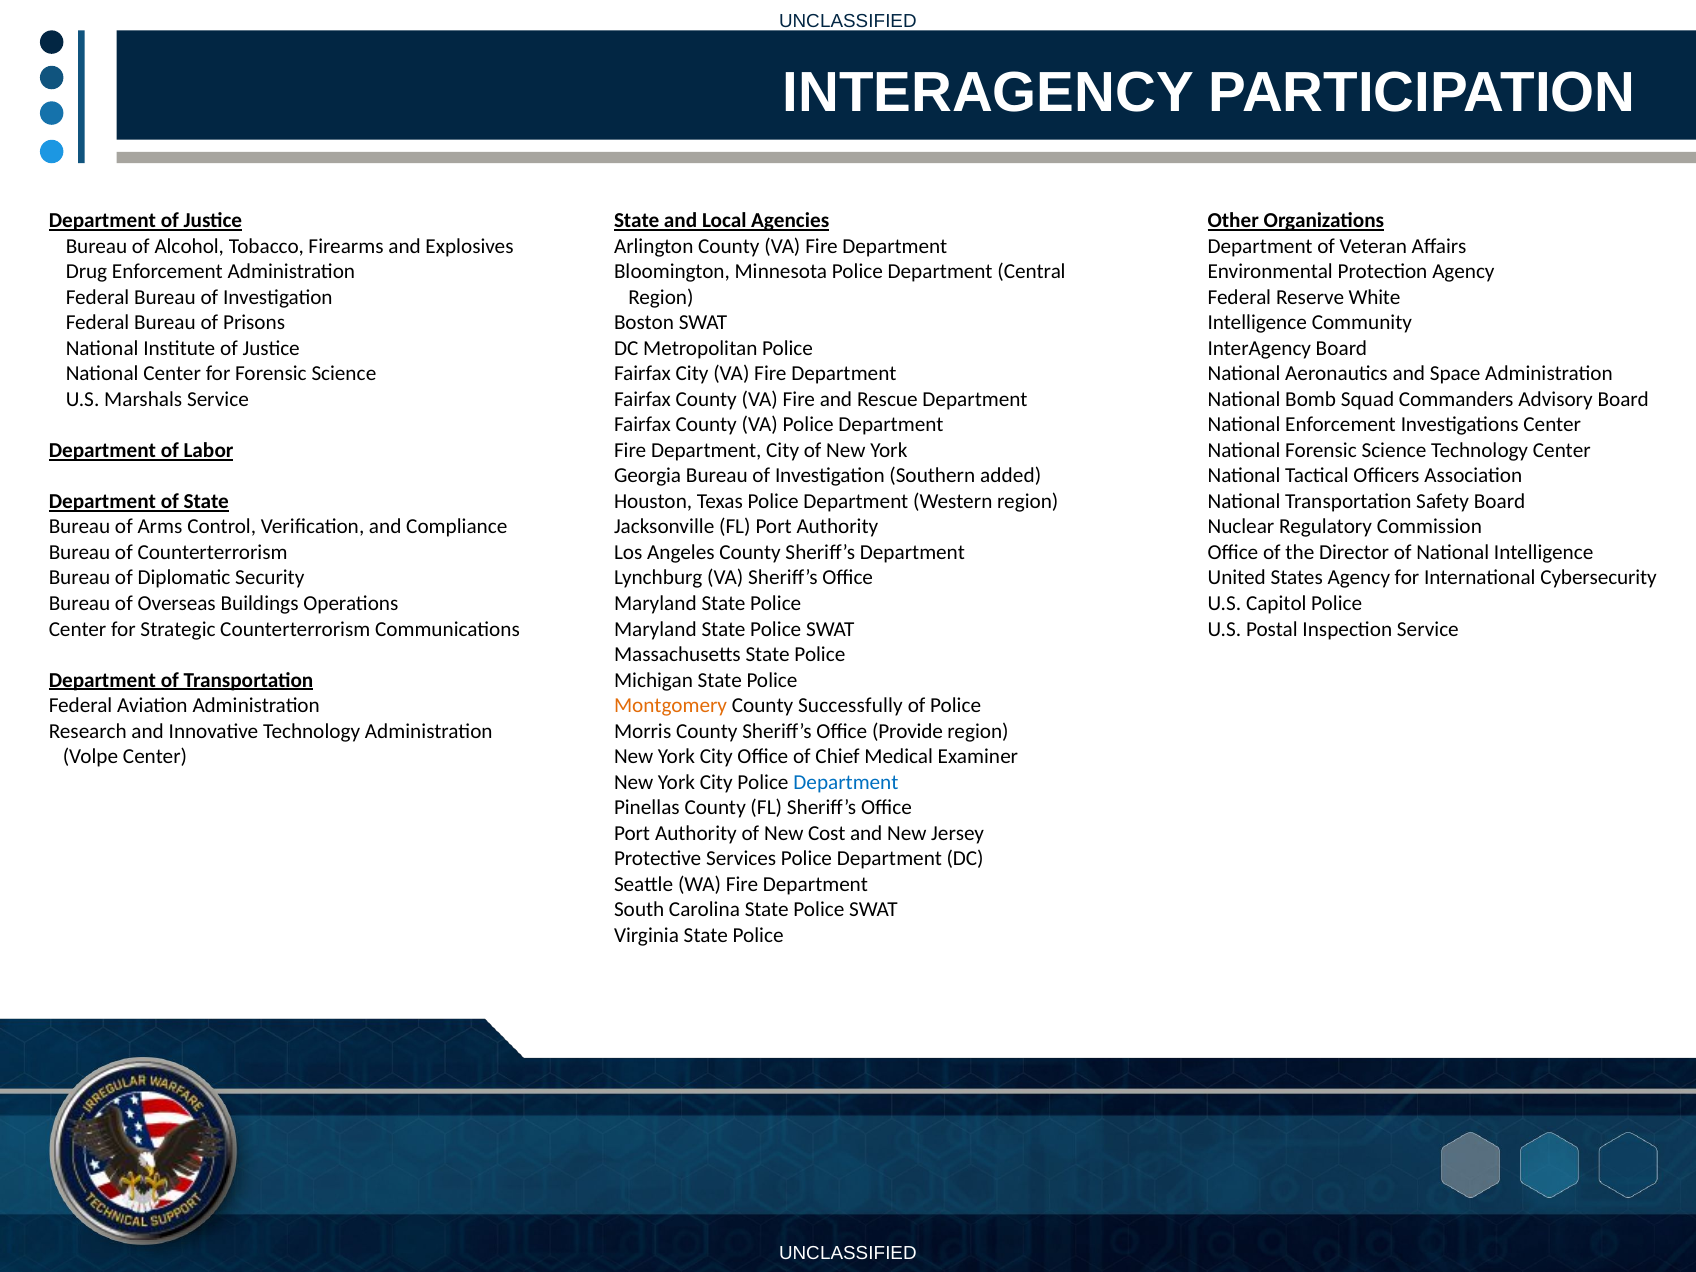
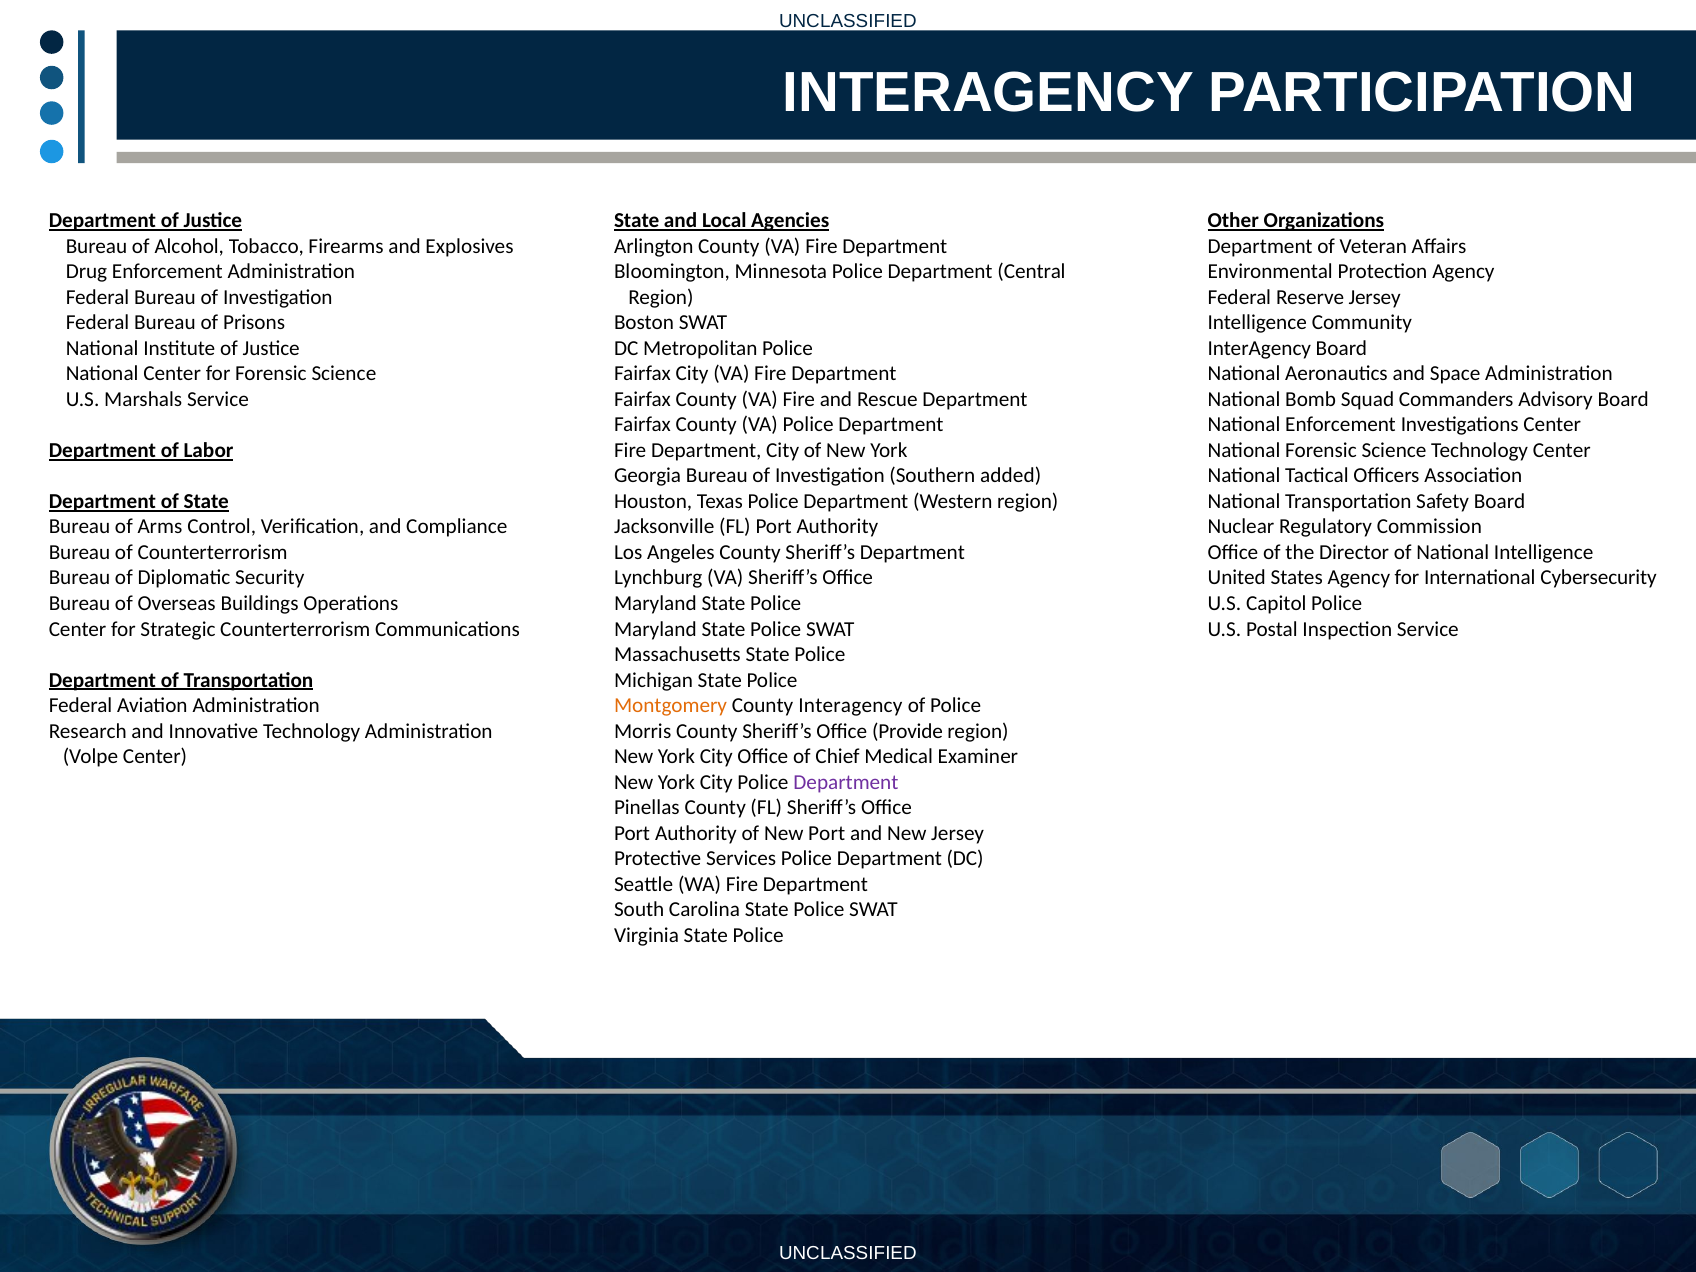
Reserve White: White -> Jersey
County Successfully: Successfully -> Interagency
Department at (846, 782) colour: blue -> purple
New Cost: Cost -> Port
